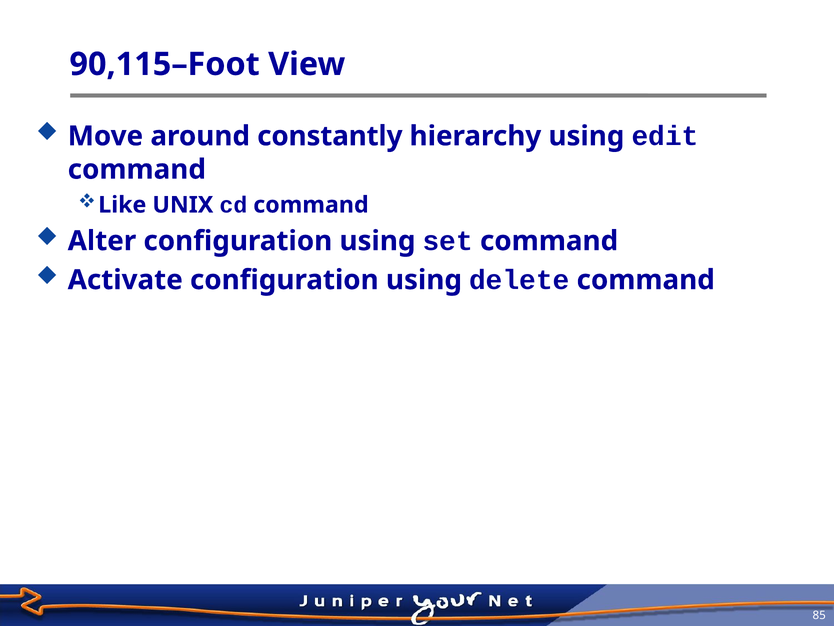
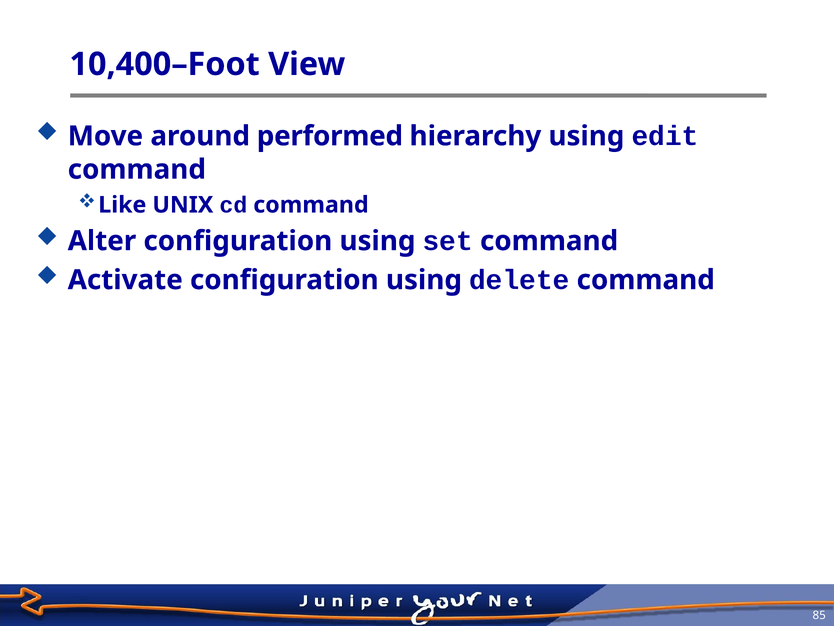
90,115–Foot: 90,115–Foot -> 10,400–Foot
constantly: constantly -> performed
